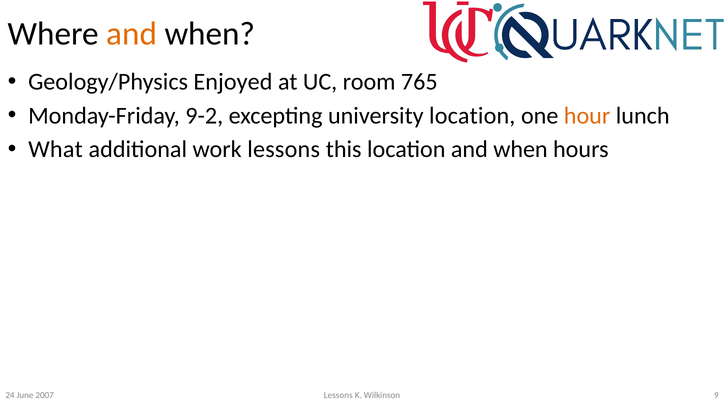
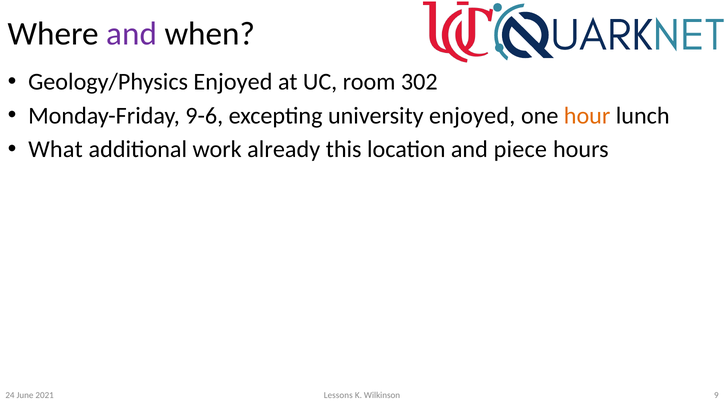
and at (132, 34) colour: orange -> purple
765: 765 -> 302
9-2: 9-2 -> 9-6
university location: location -> enjoyed
work lessons: lessons -> already
location and when: when -> piece
2007: 2007 -> 2021
